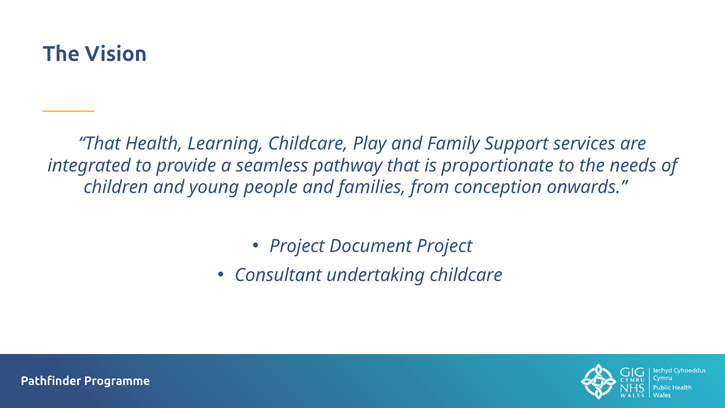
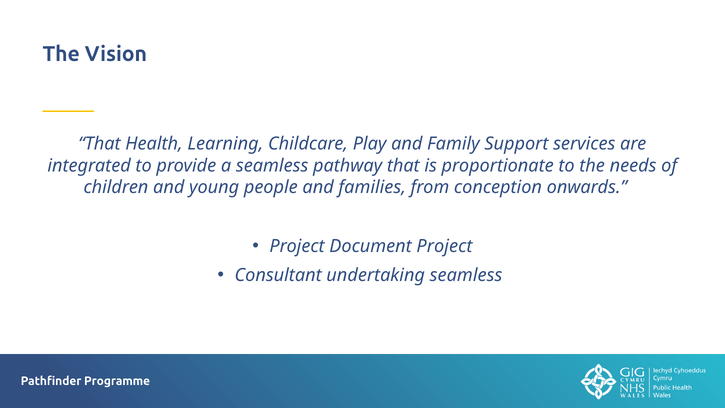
undertaking childcare: childcare -> seamless
